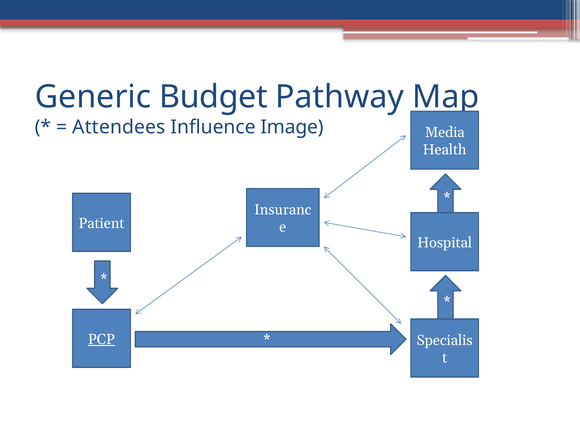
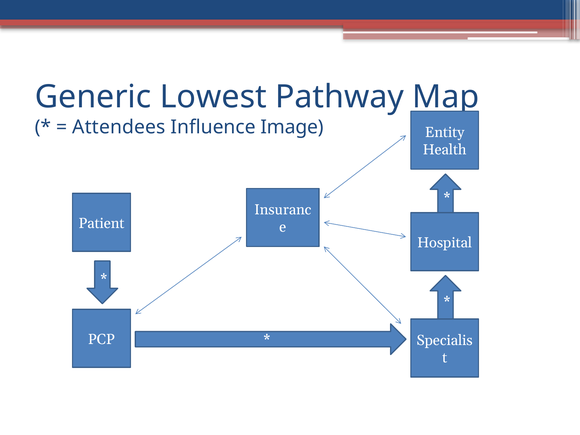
Budget: Budget -> Lowest
Media: Media -> Entity
PCP underline: present -> none
